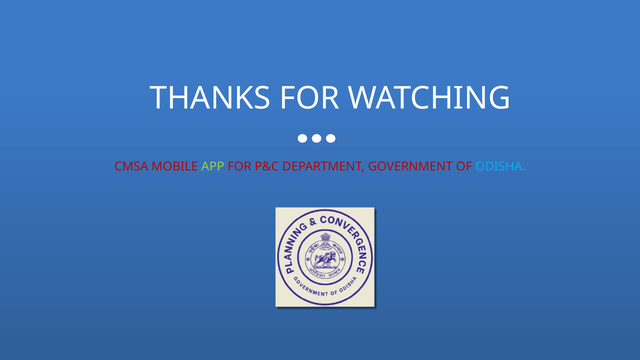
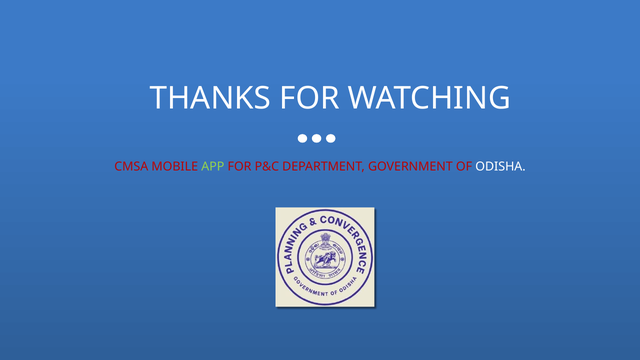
ODISHA colour: light blue -> white
